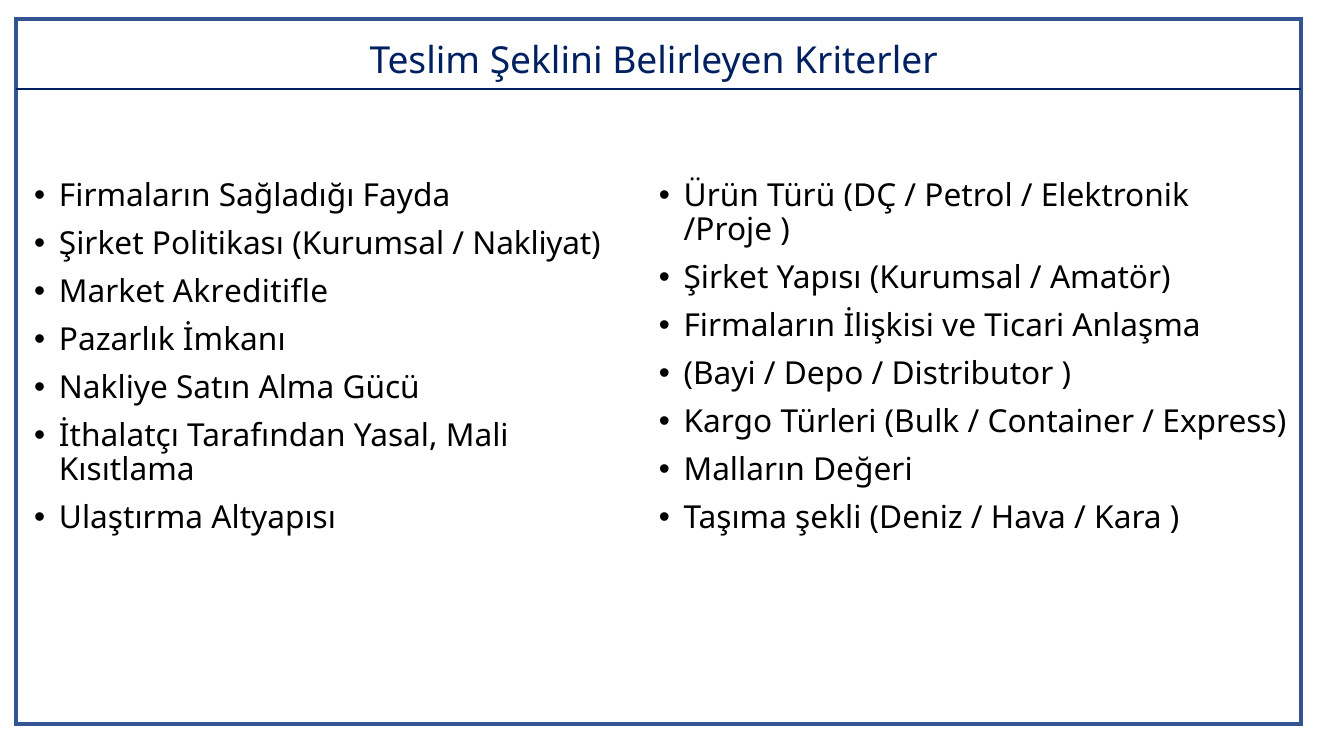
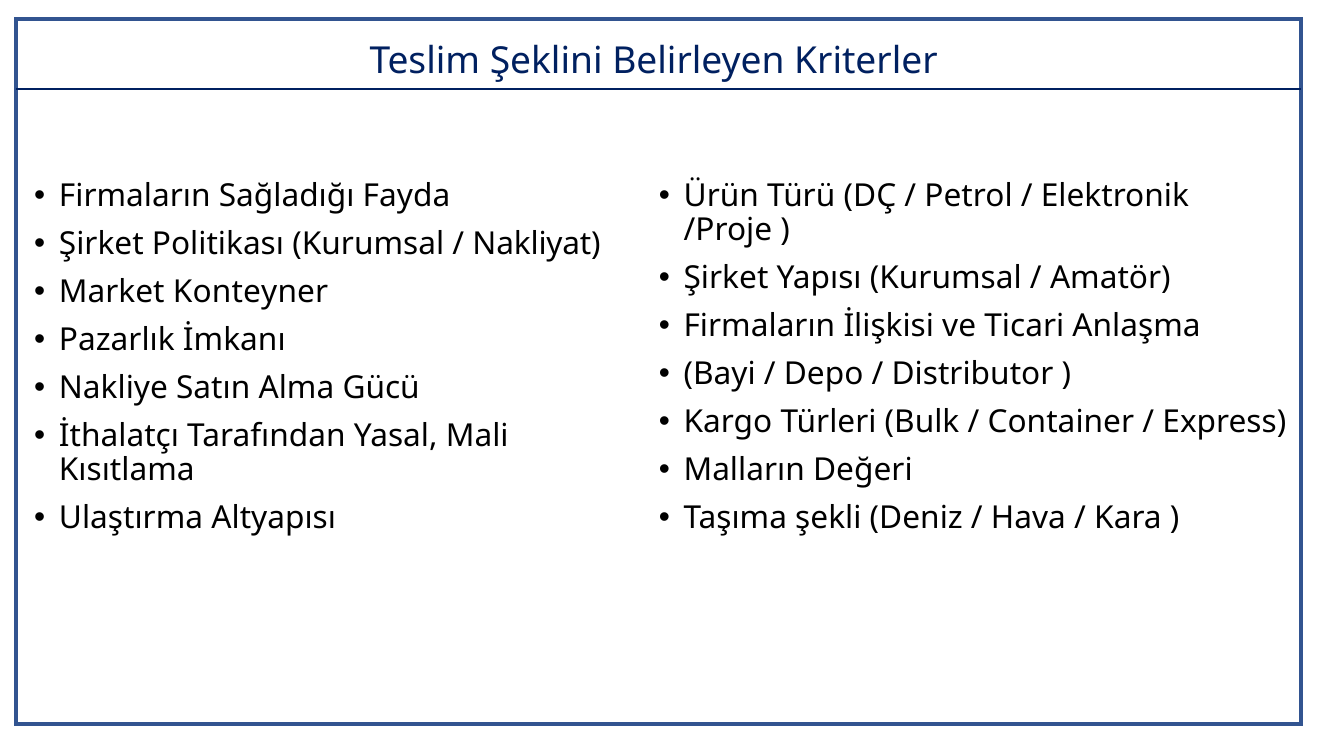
Akreditifle: Akreditifle -> Konteyner
